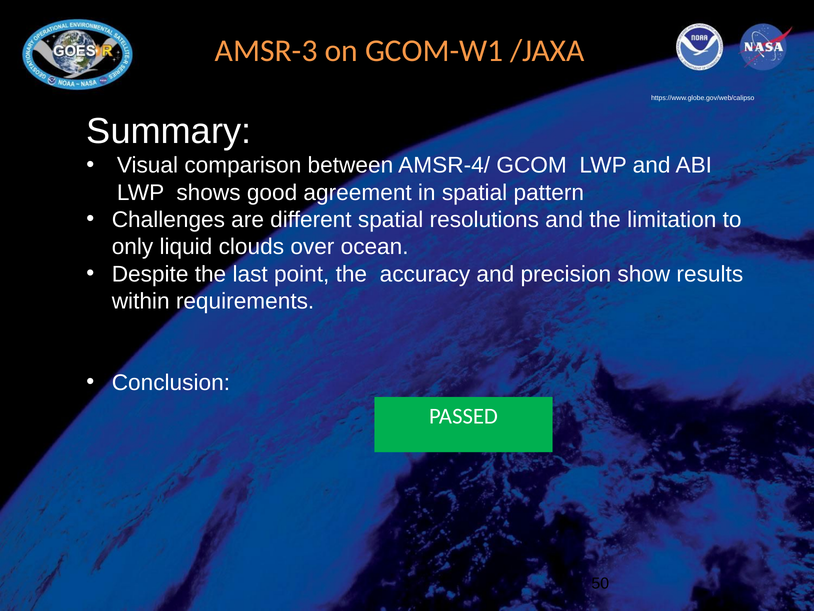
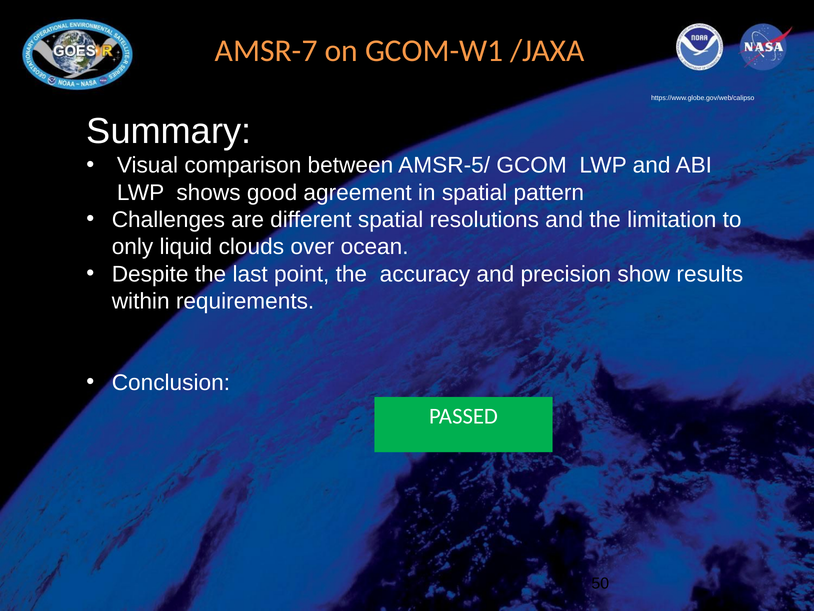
AMSR-3: AMSR-3 -> AMSR-7
AMSR-4/: AMSR-4/ -> AMSR-5/
